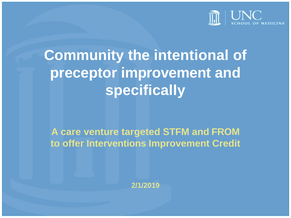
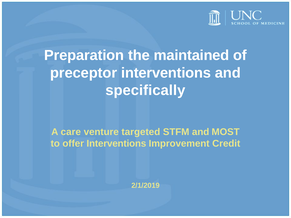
Community: Community -> Preparation
intentional: intentional -> maintained
preceptor improvement: improvement -> interventions
FROM: FROM -> MOST
